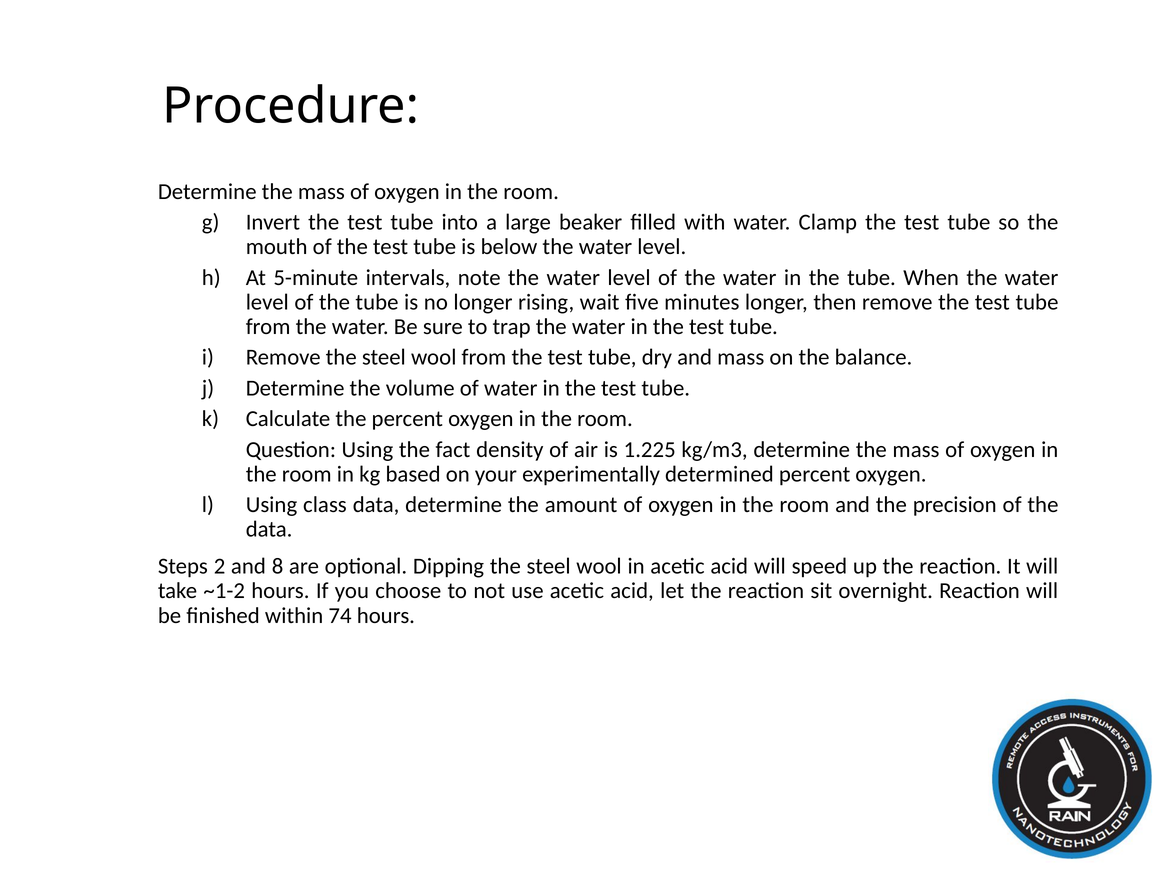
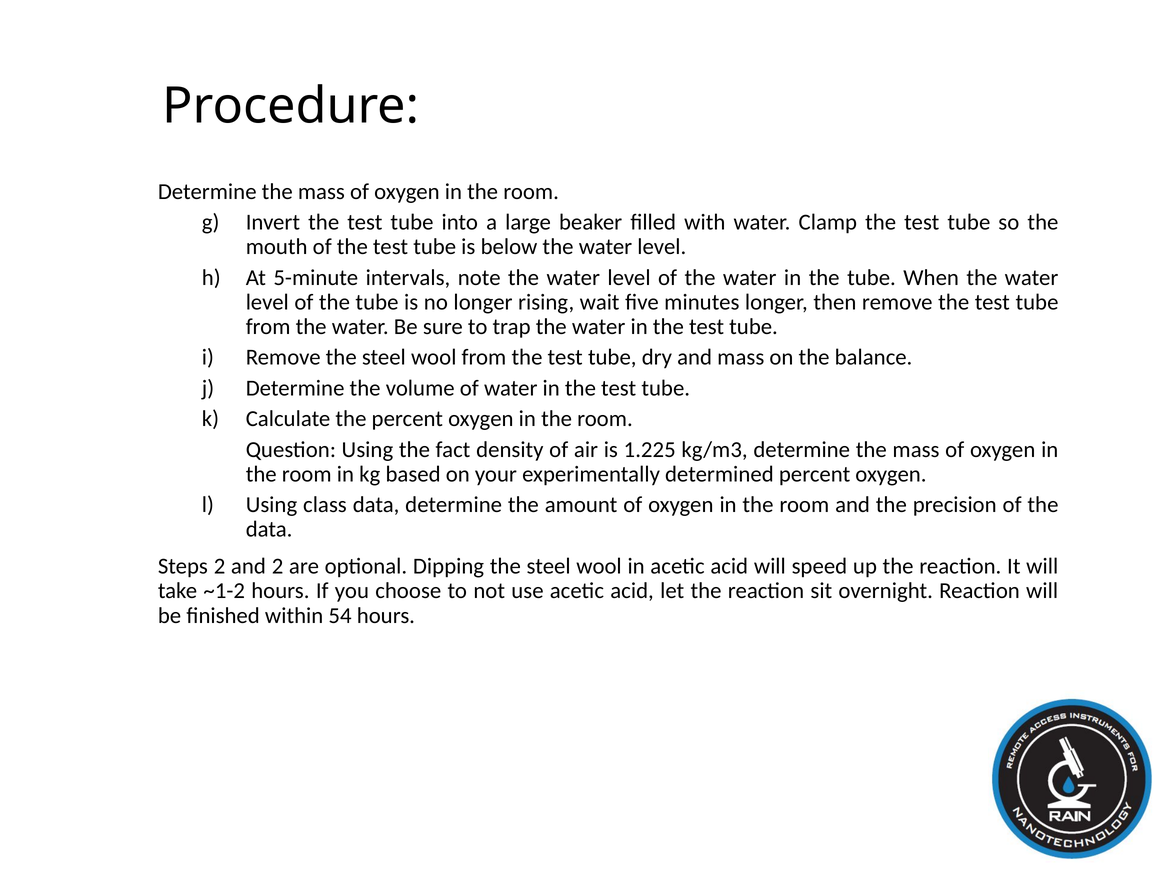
and 8: 8 -> 2
74: 74 -> 54
